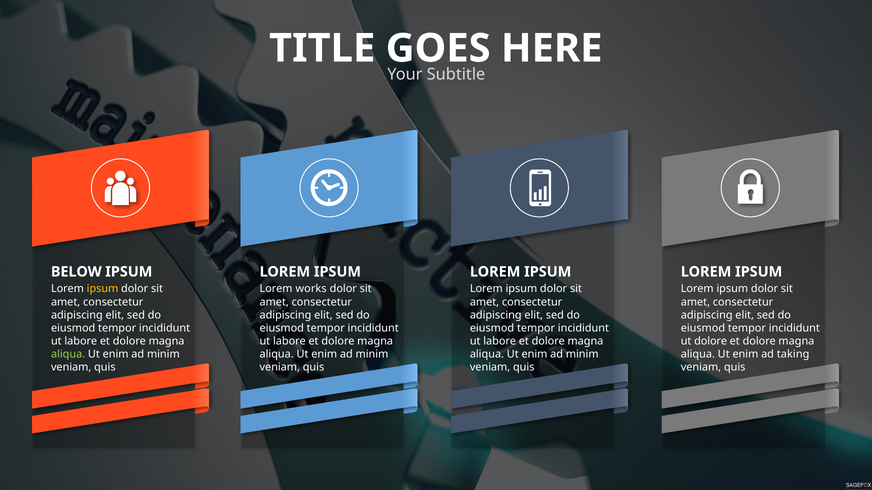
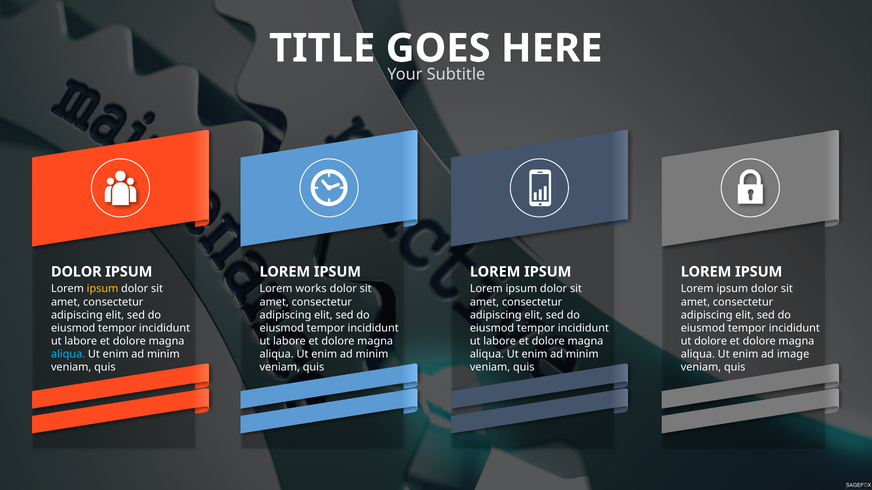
BELOW at (76, 272): BELOW -> DOLOR
aliqua at (68, 355) colour: light green -> light blue
taking: taking -> image
